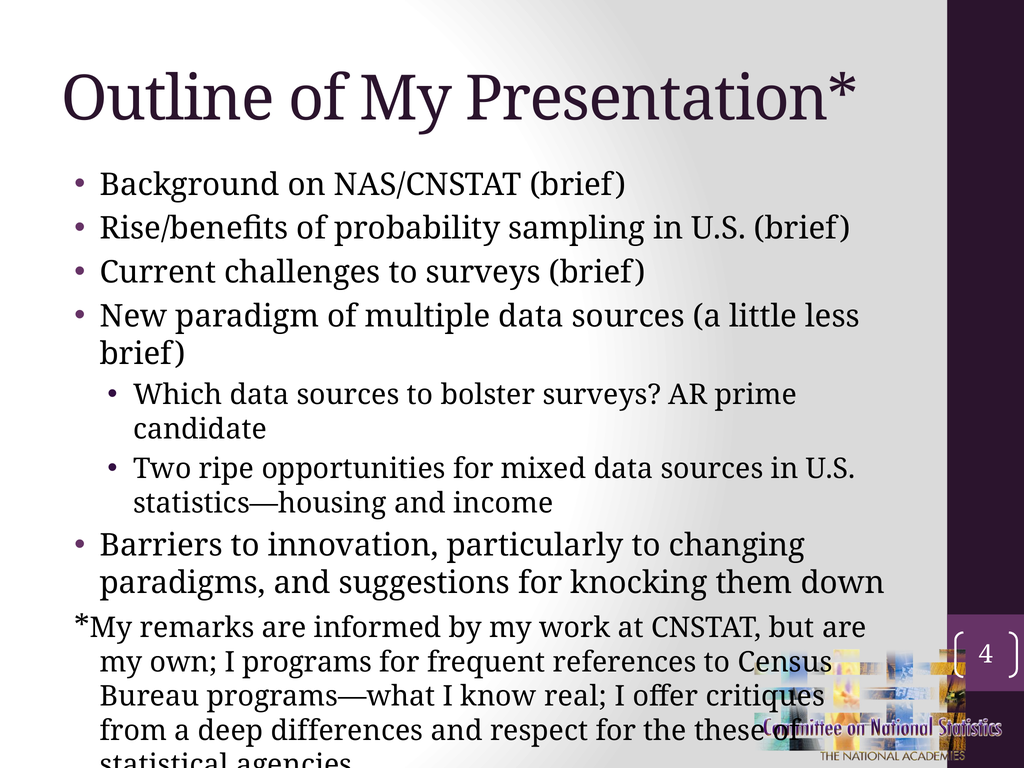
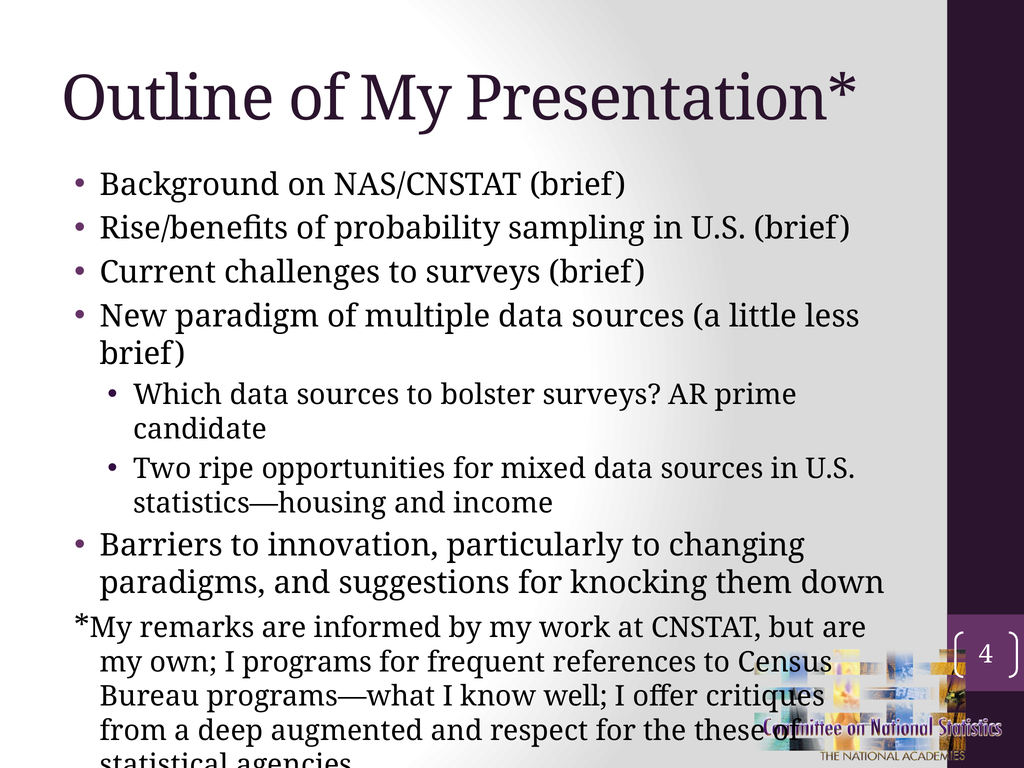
real: real -> well
differences: differences -> augmented
